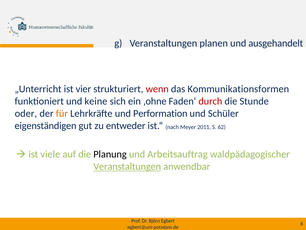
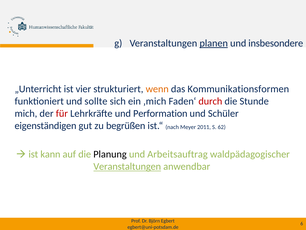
planen underline: none -> present
ausgehandelt: ausgehandelt -> insbesondere
wenn colour: red -> orange
keine: keine -> sollte
‚ohne: ‚ohne -> ‚mich
oder: oder -> mich
für colour: orange -> red
entweder: entweder -> begrüßen
viele: viele -> kann
